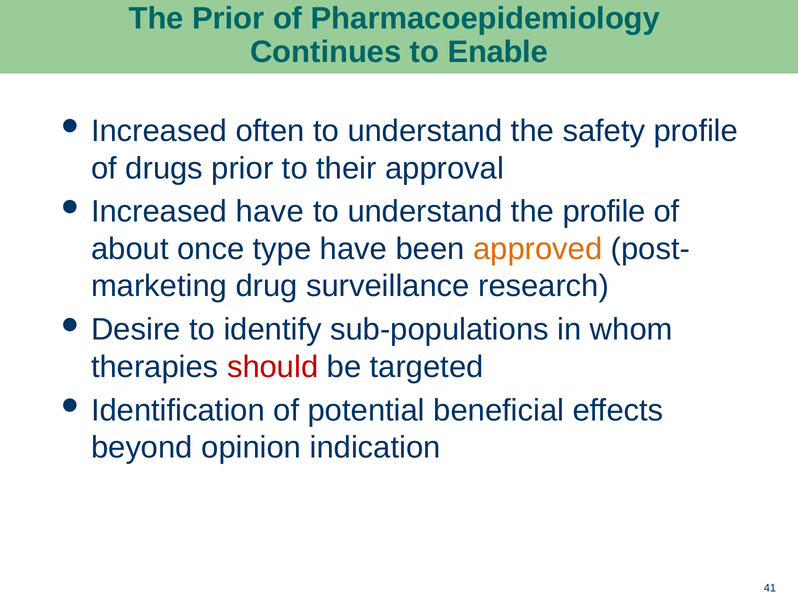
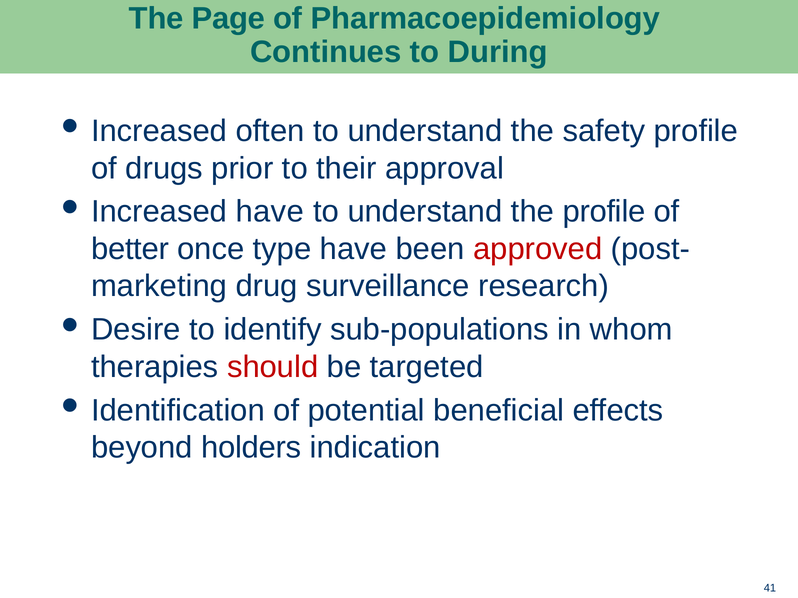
The Prior: Prior -> Page
Enable: Enable -> During
about: about -> better
approved colour: orange -> red
opinion: opinion -> holders
